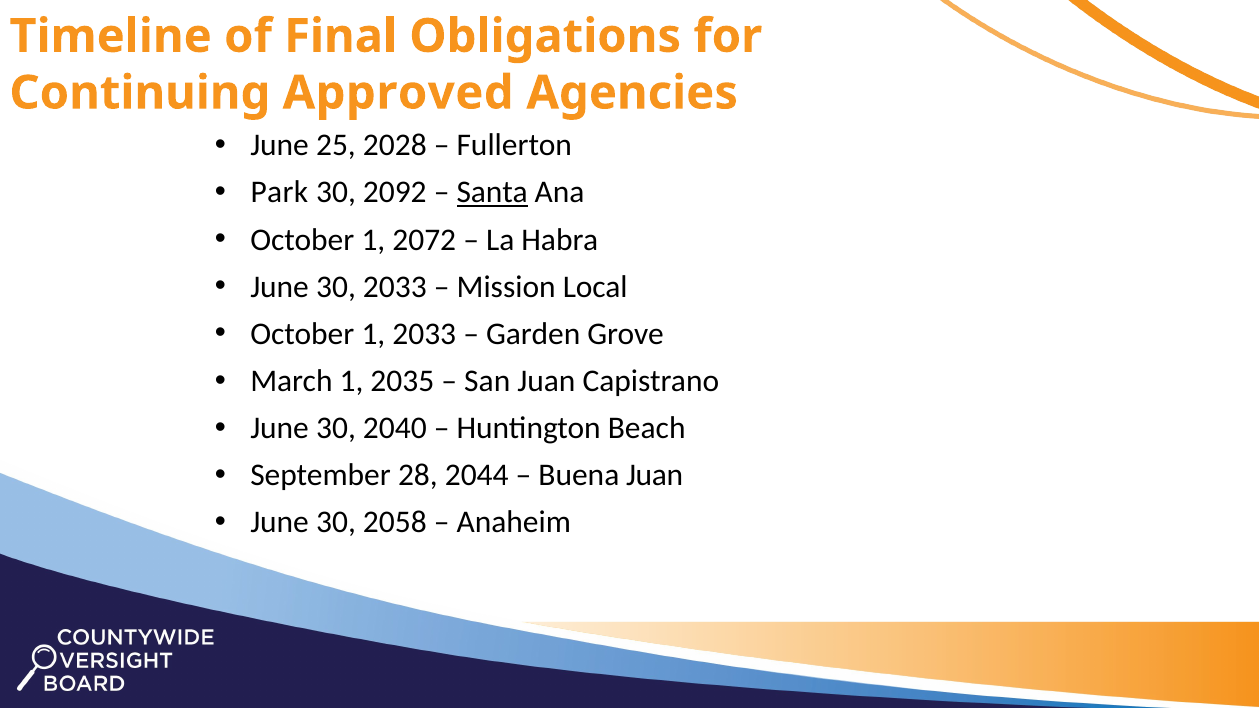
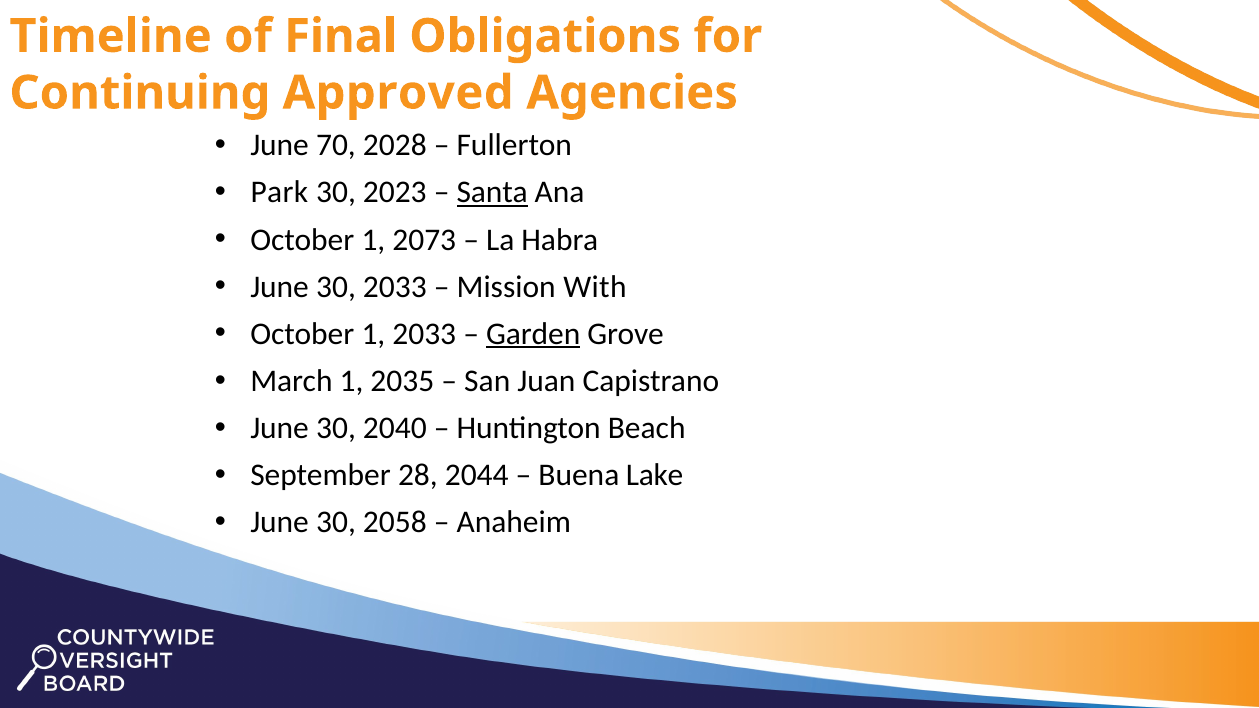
25: 25 -> 70
2092: 2092 -> 2023
2072: 2072 -> 2073
Local: Local -> With
Garden underline: none -> present
Buena Juan: Juan -> Lake
